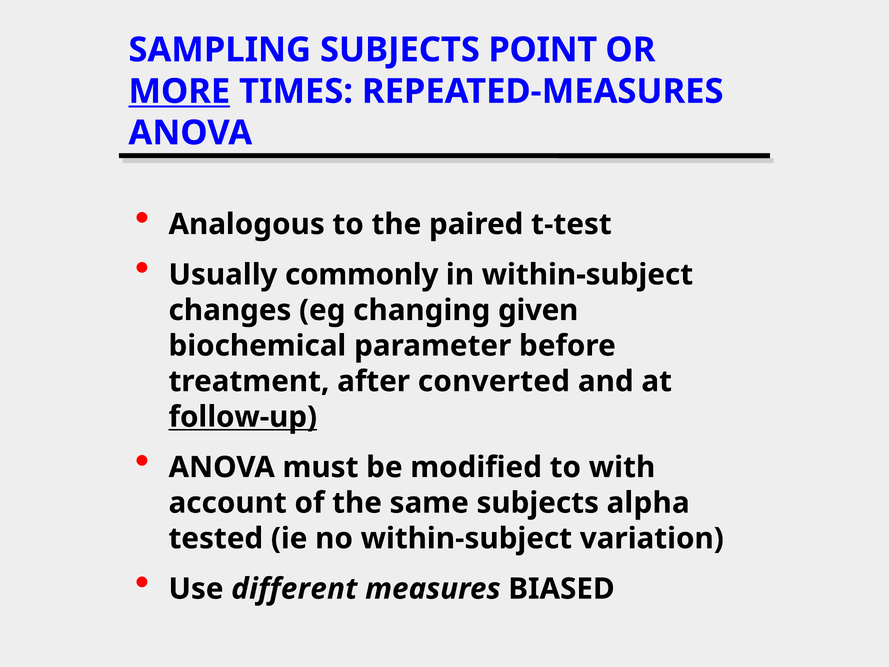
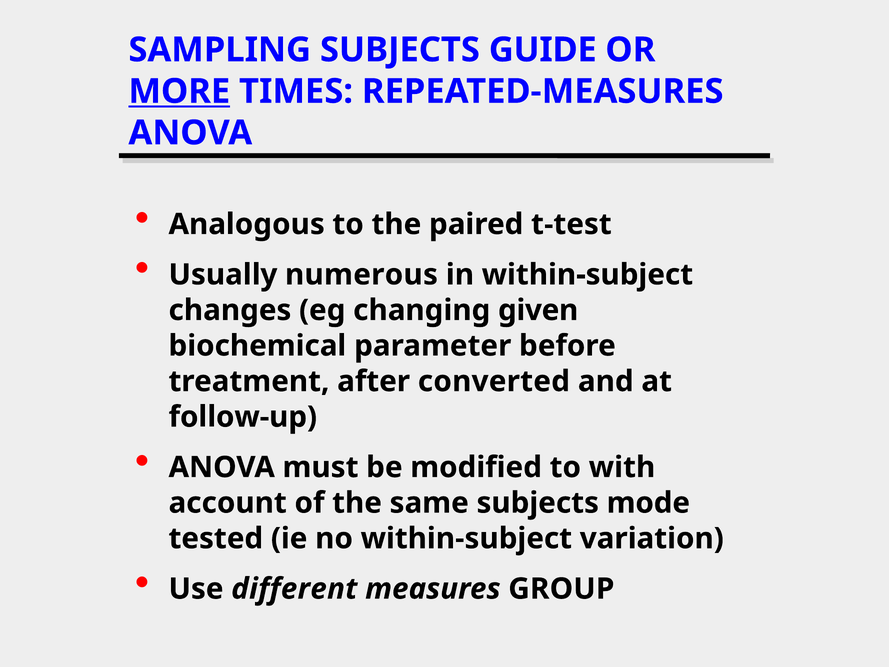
POINT: POINT -> GUIDE
commonly: commonly -> numerous
follow-up underline: present -> none
alpha: alpha -> mode
BIASED: BIASED -> GROUP
